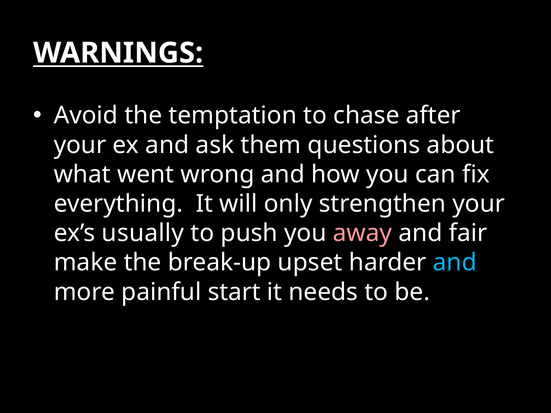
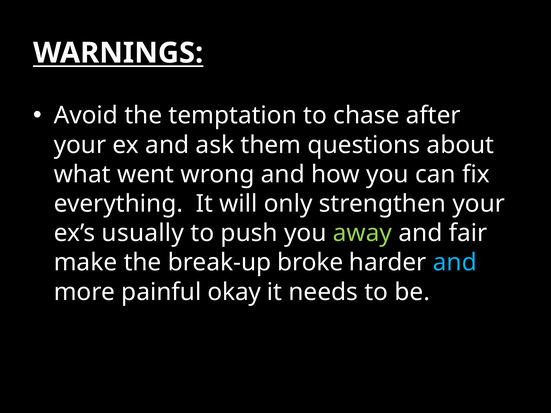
away colour: pink -> light green
upset: upset -> broke
start: start -> okay
